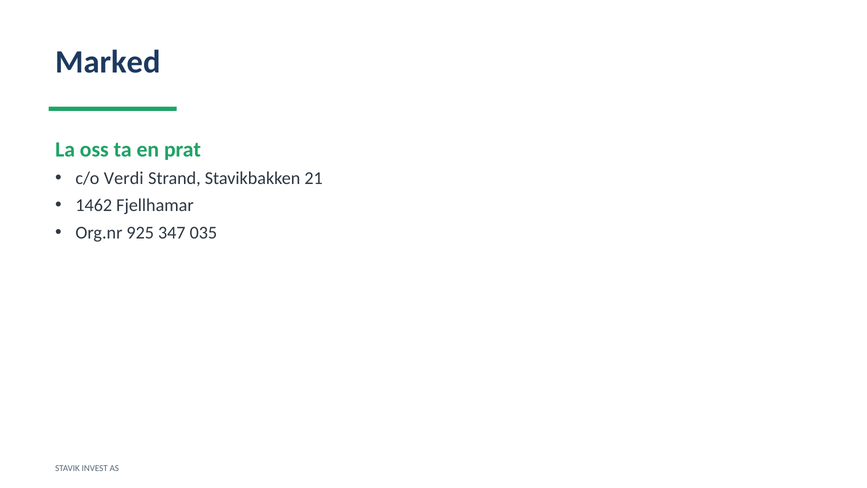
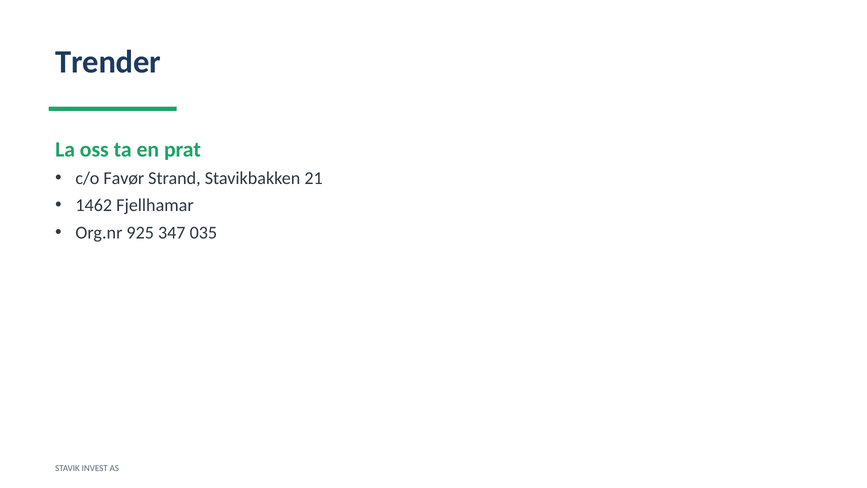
Marked: Marked -> Trender
Verdi: Verdi -> Favør
